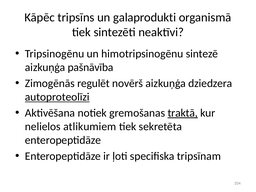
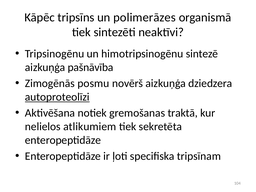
galaprodukti: galaprodukti -> polimerāzes
regulēt: regulēt -> posmu
traktā underline: present -> none
